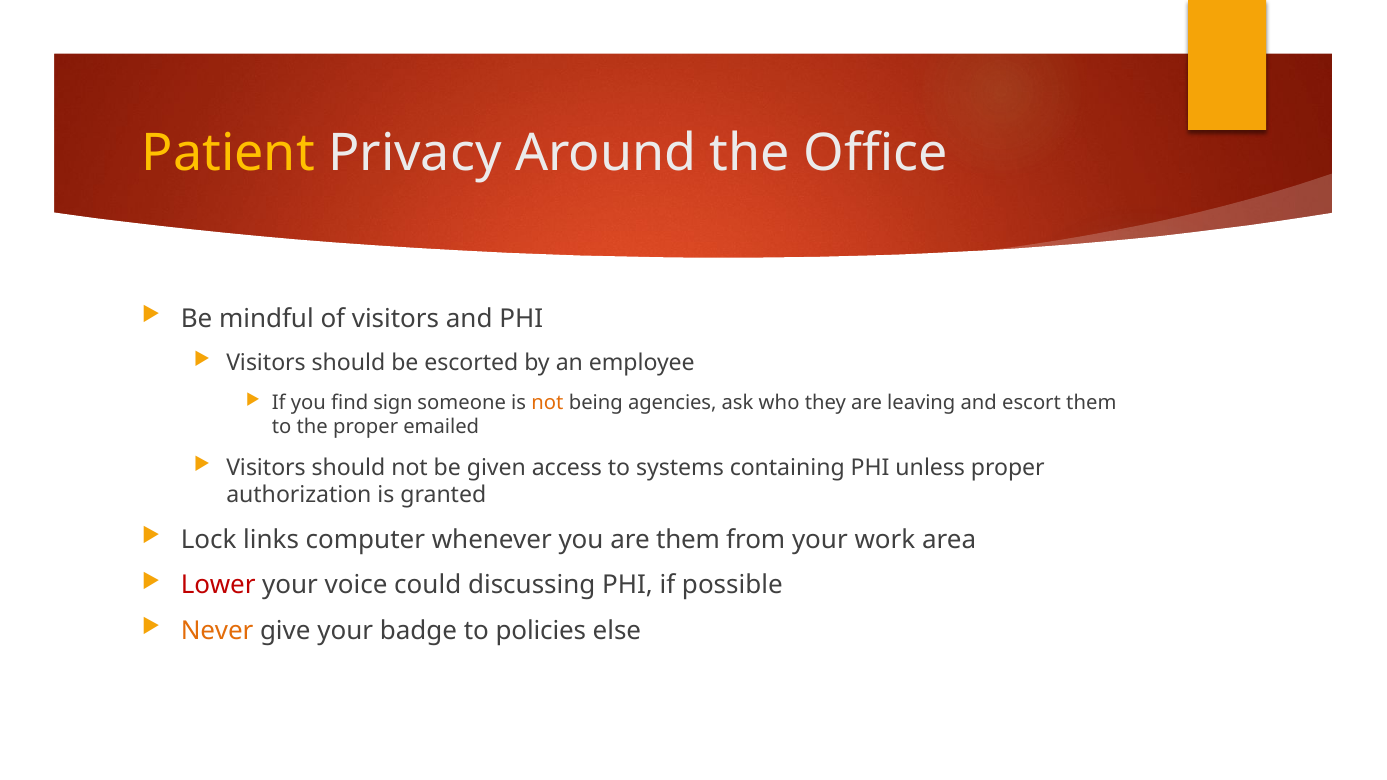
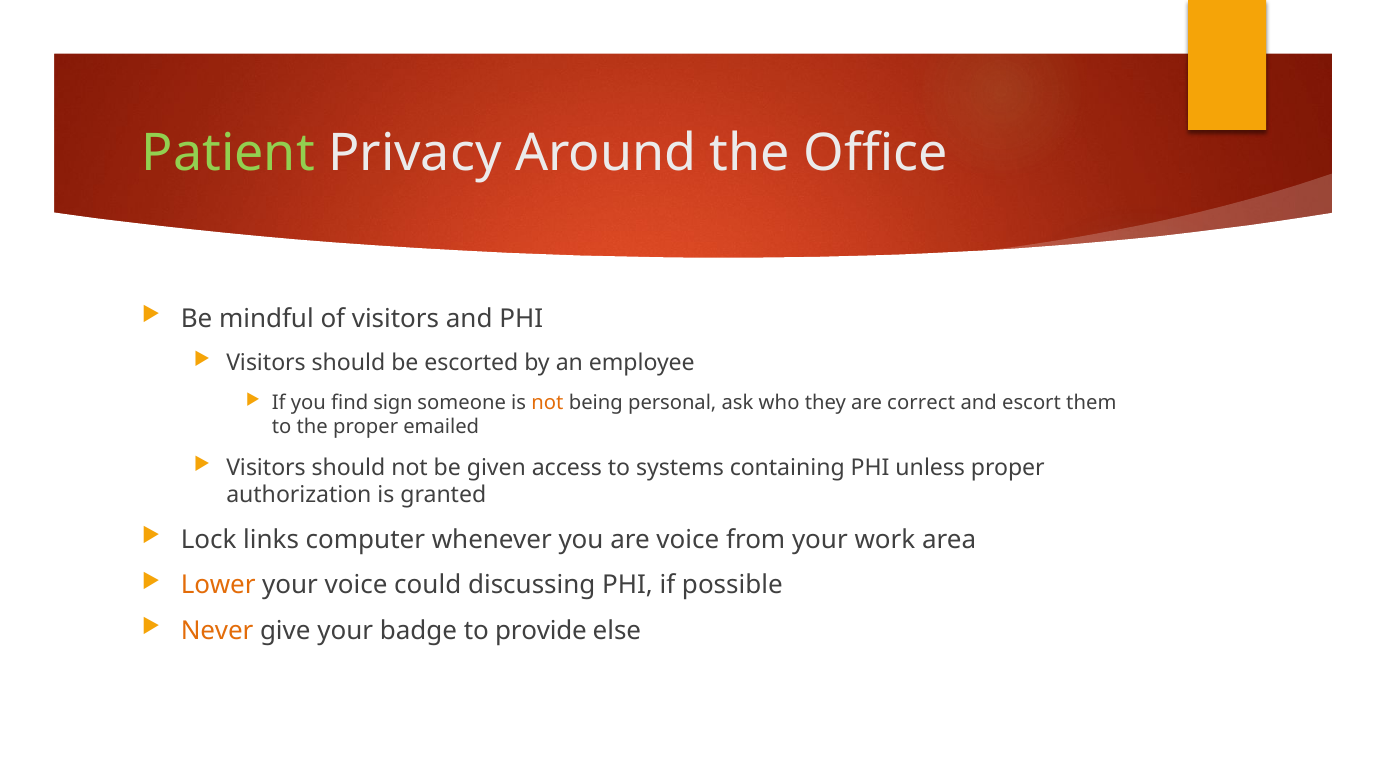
Patient colour: yellow -> light green
agencies: agencies -> personal
leaving: leaving -> correct
are them: them -> voice
Lower colour: red -> orange
policies: policies -> provide
